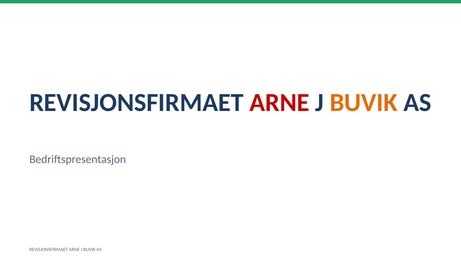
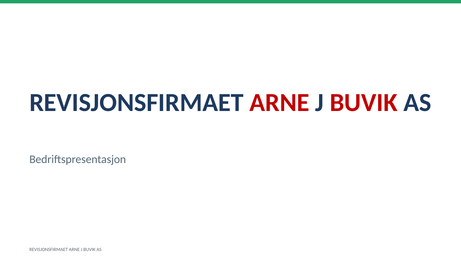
BUVIK at (364, 102) colour: orange -> red
